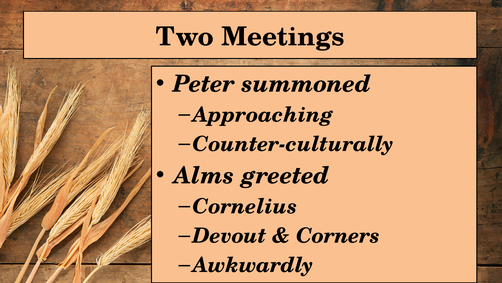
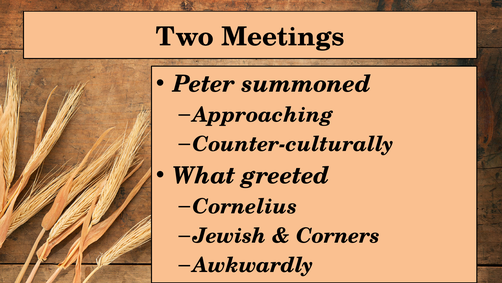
Alms: Alms -> What
Devout: Devout -> Jewish
